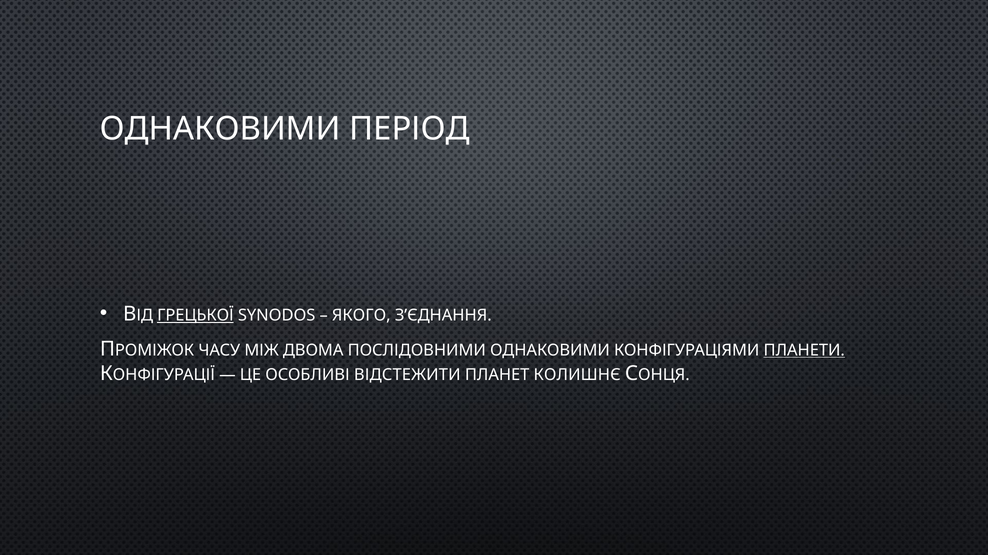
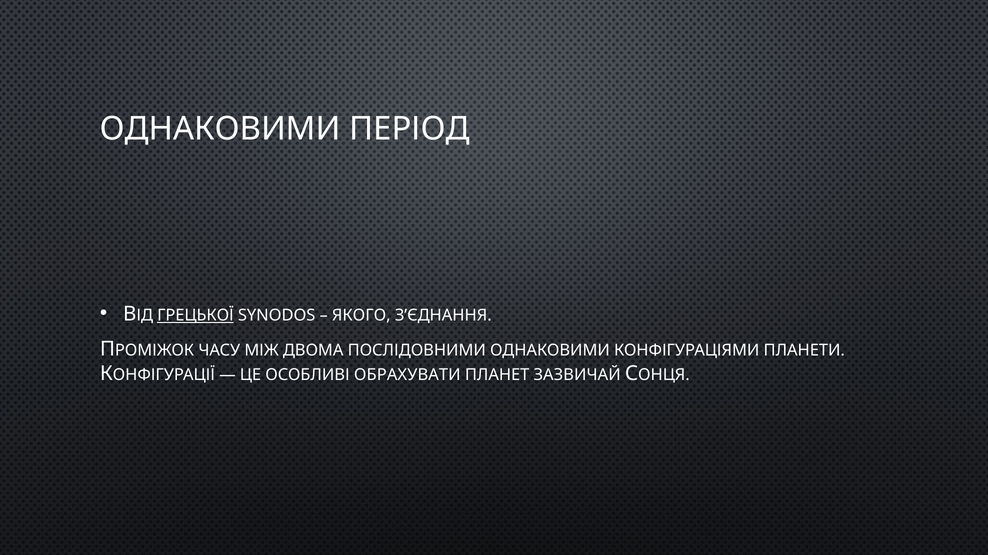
ПЛАНЕТИ underline: present -> none
ВІДСТЕЖИТИ: ВІДСТЕЖИТИ -> ОБРАХУВАТИ
КОЛИШНЄ: КОЛИШНЄ -> ЗАЗВИЧАЙ
